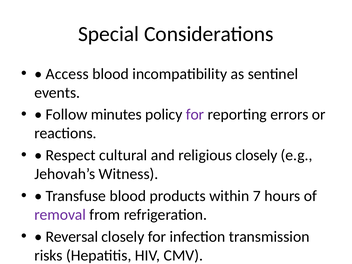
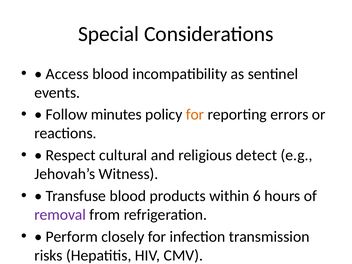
for at (195, 115) colour: purple -> orange
religious closely: closely -> detect
7: 7 -> 6
Reversal: Reversal -> Perform
